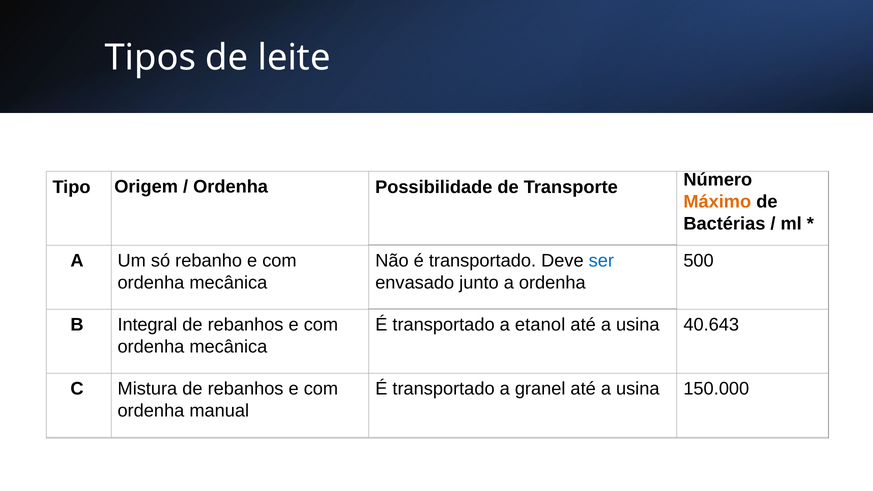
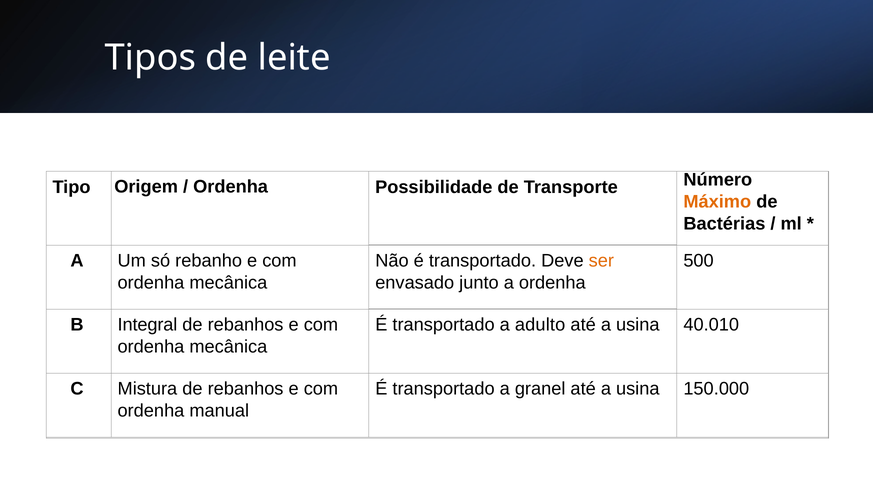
ser colour: blue -> orange
etanol: etanol -> adulto
40.643: 40.643 -> 40.010
